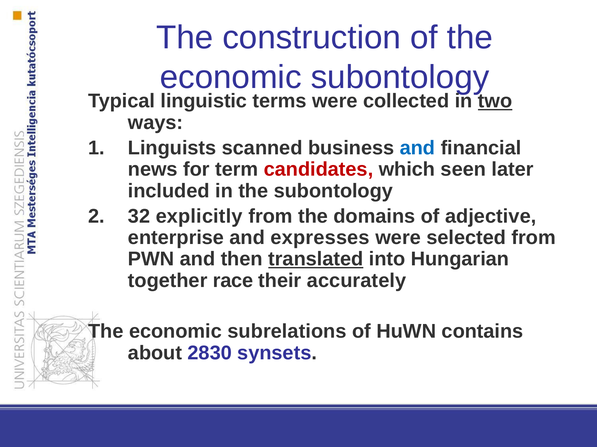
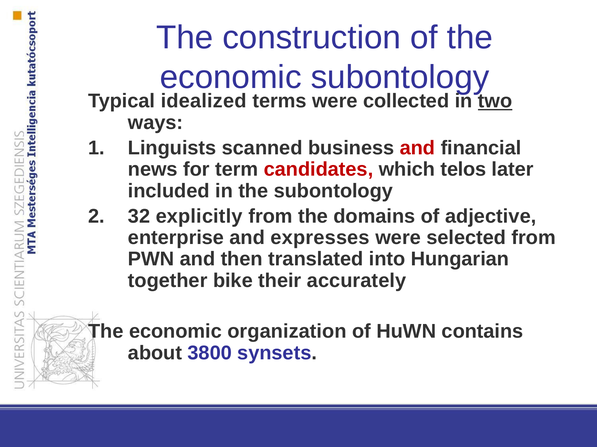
linguistic: linguistic -> idealized
and at (417, 148) colour: blue -> red
seen: seen -> telos
translated underline: present -> none
race: race -> bike
subrelations: subrelations -> organization
2830: 2830 -> 3800
